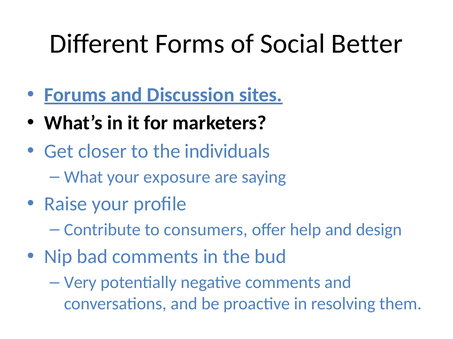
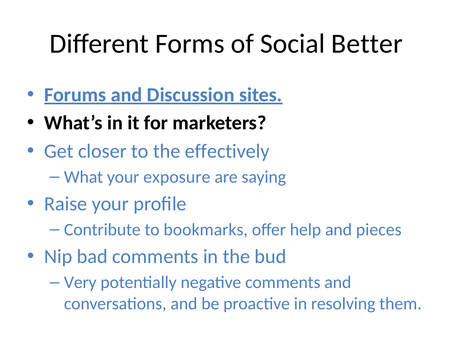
individuals: individuals -> effectively
consumers: consumers -> bookmarks
design: design -> pieces
